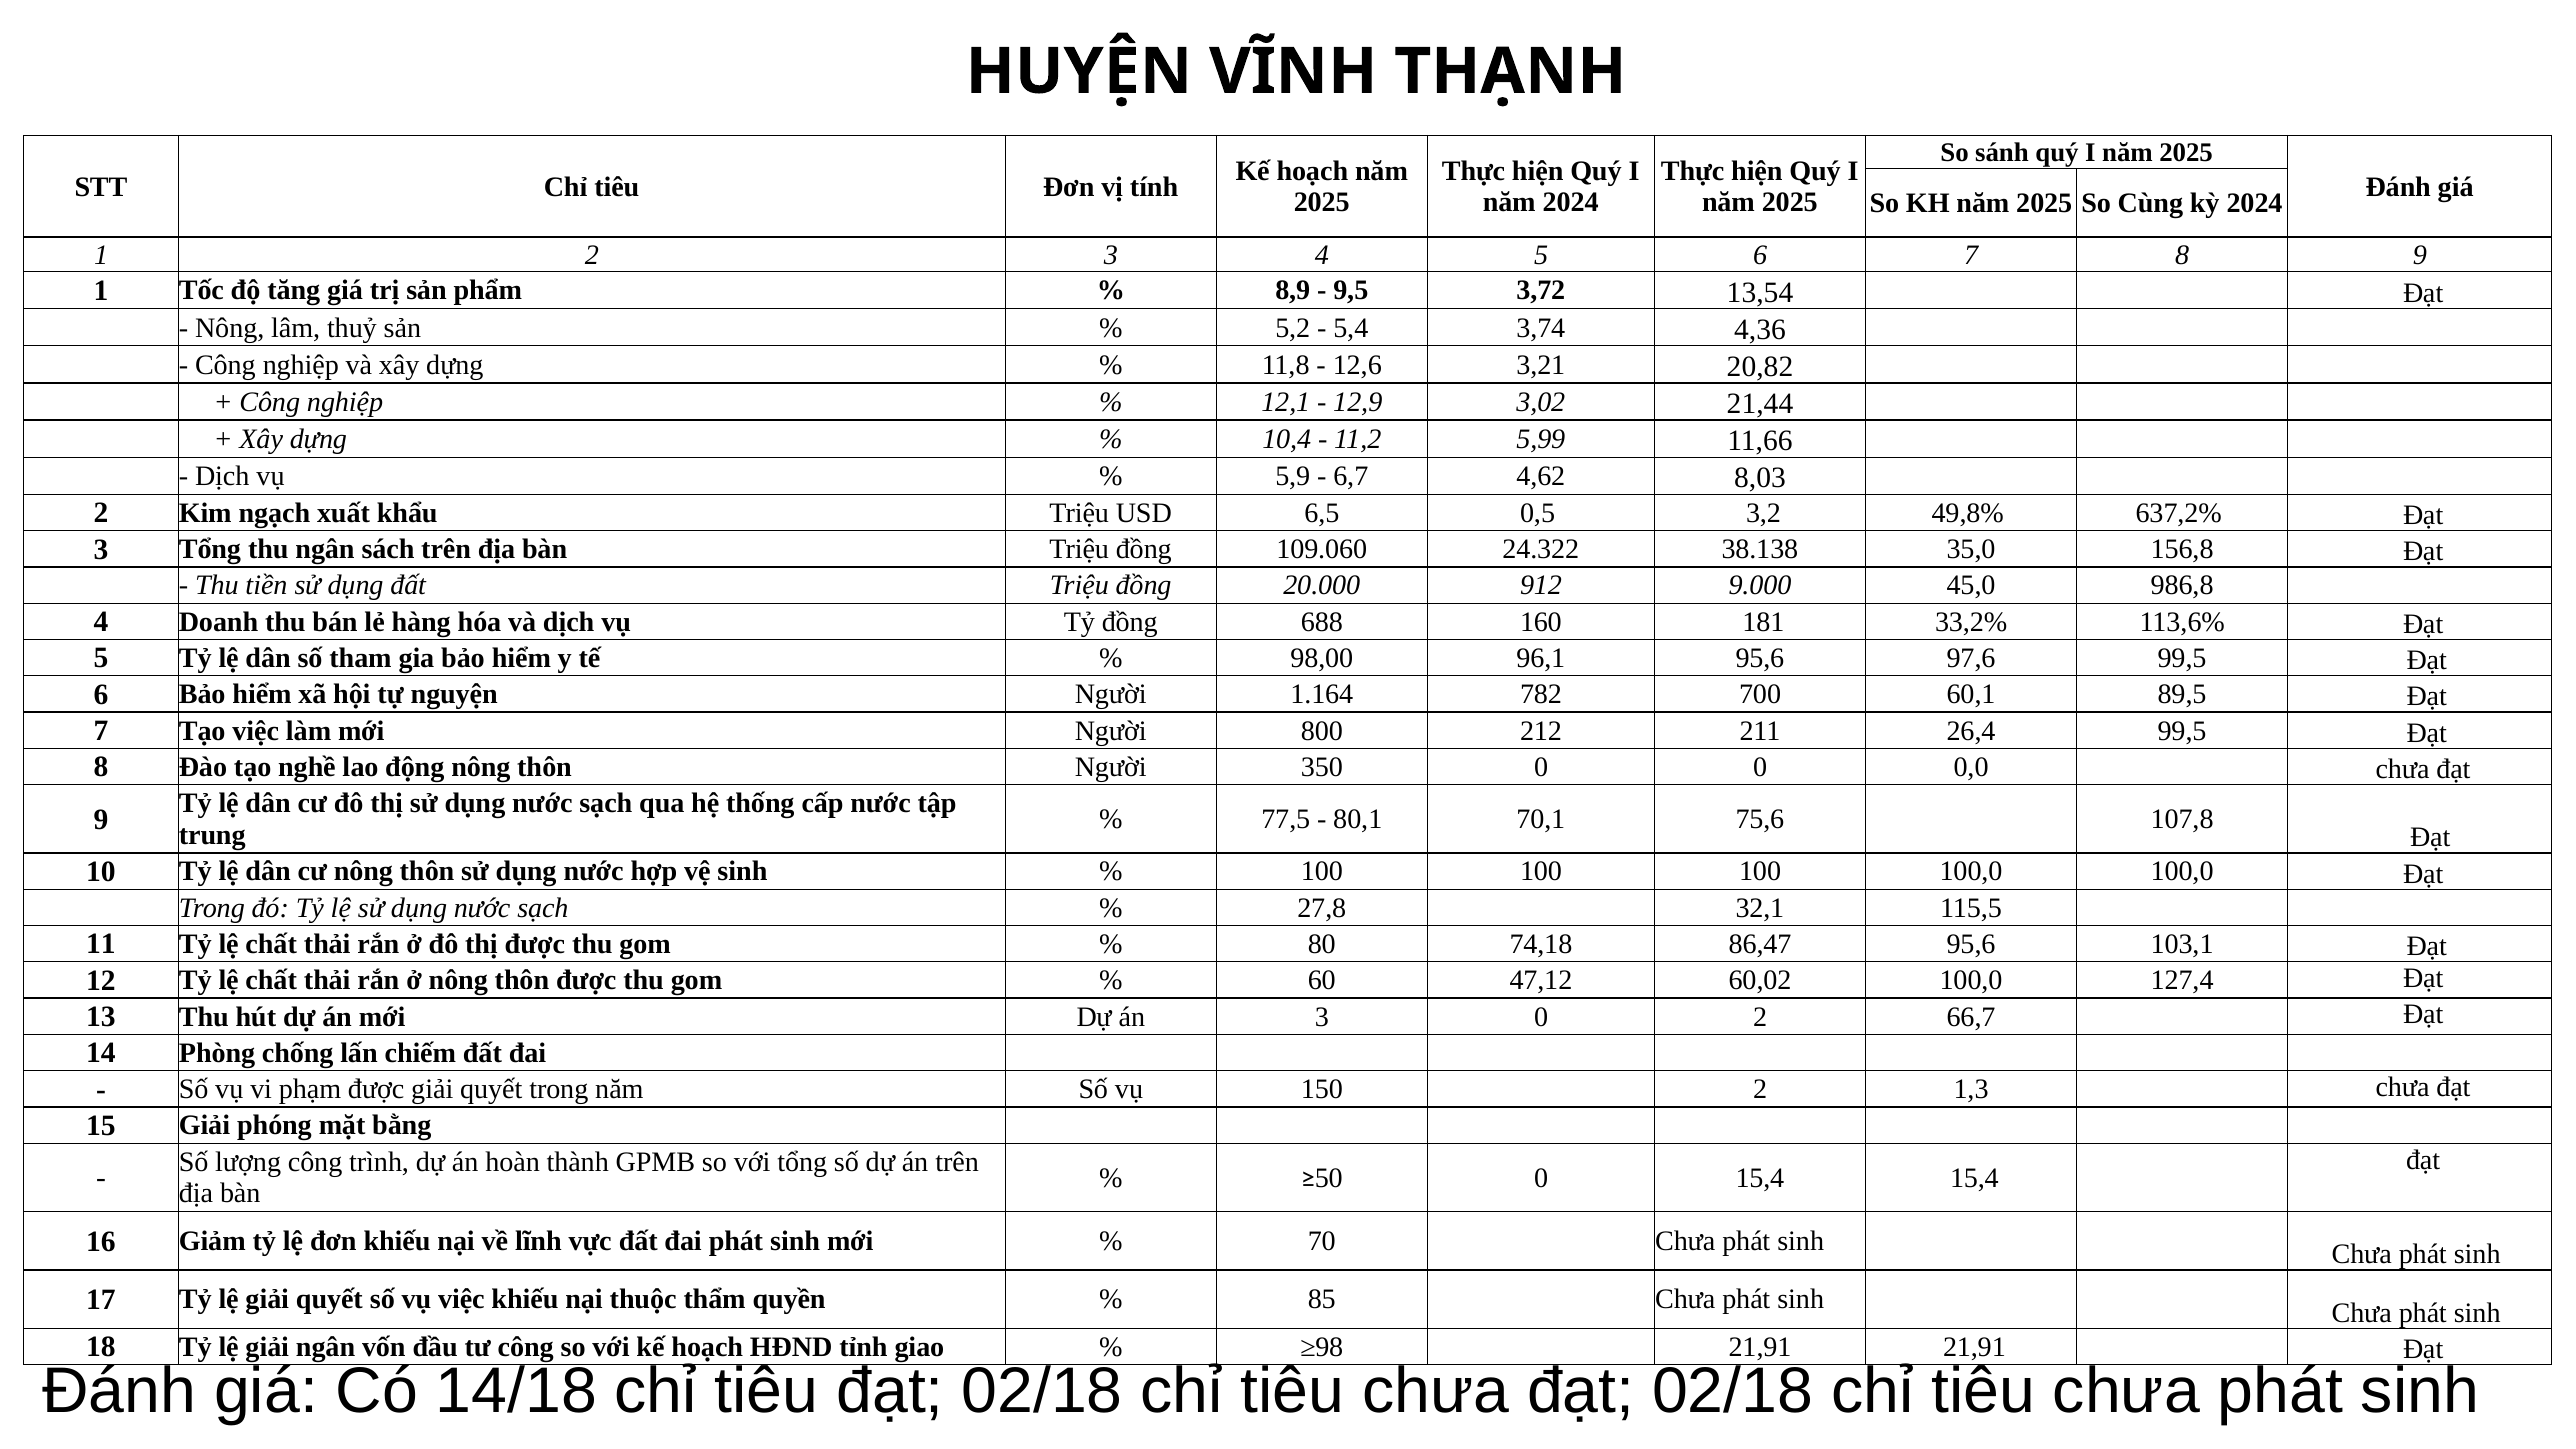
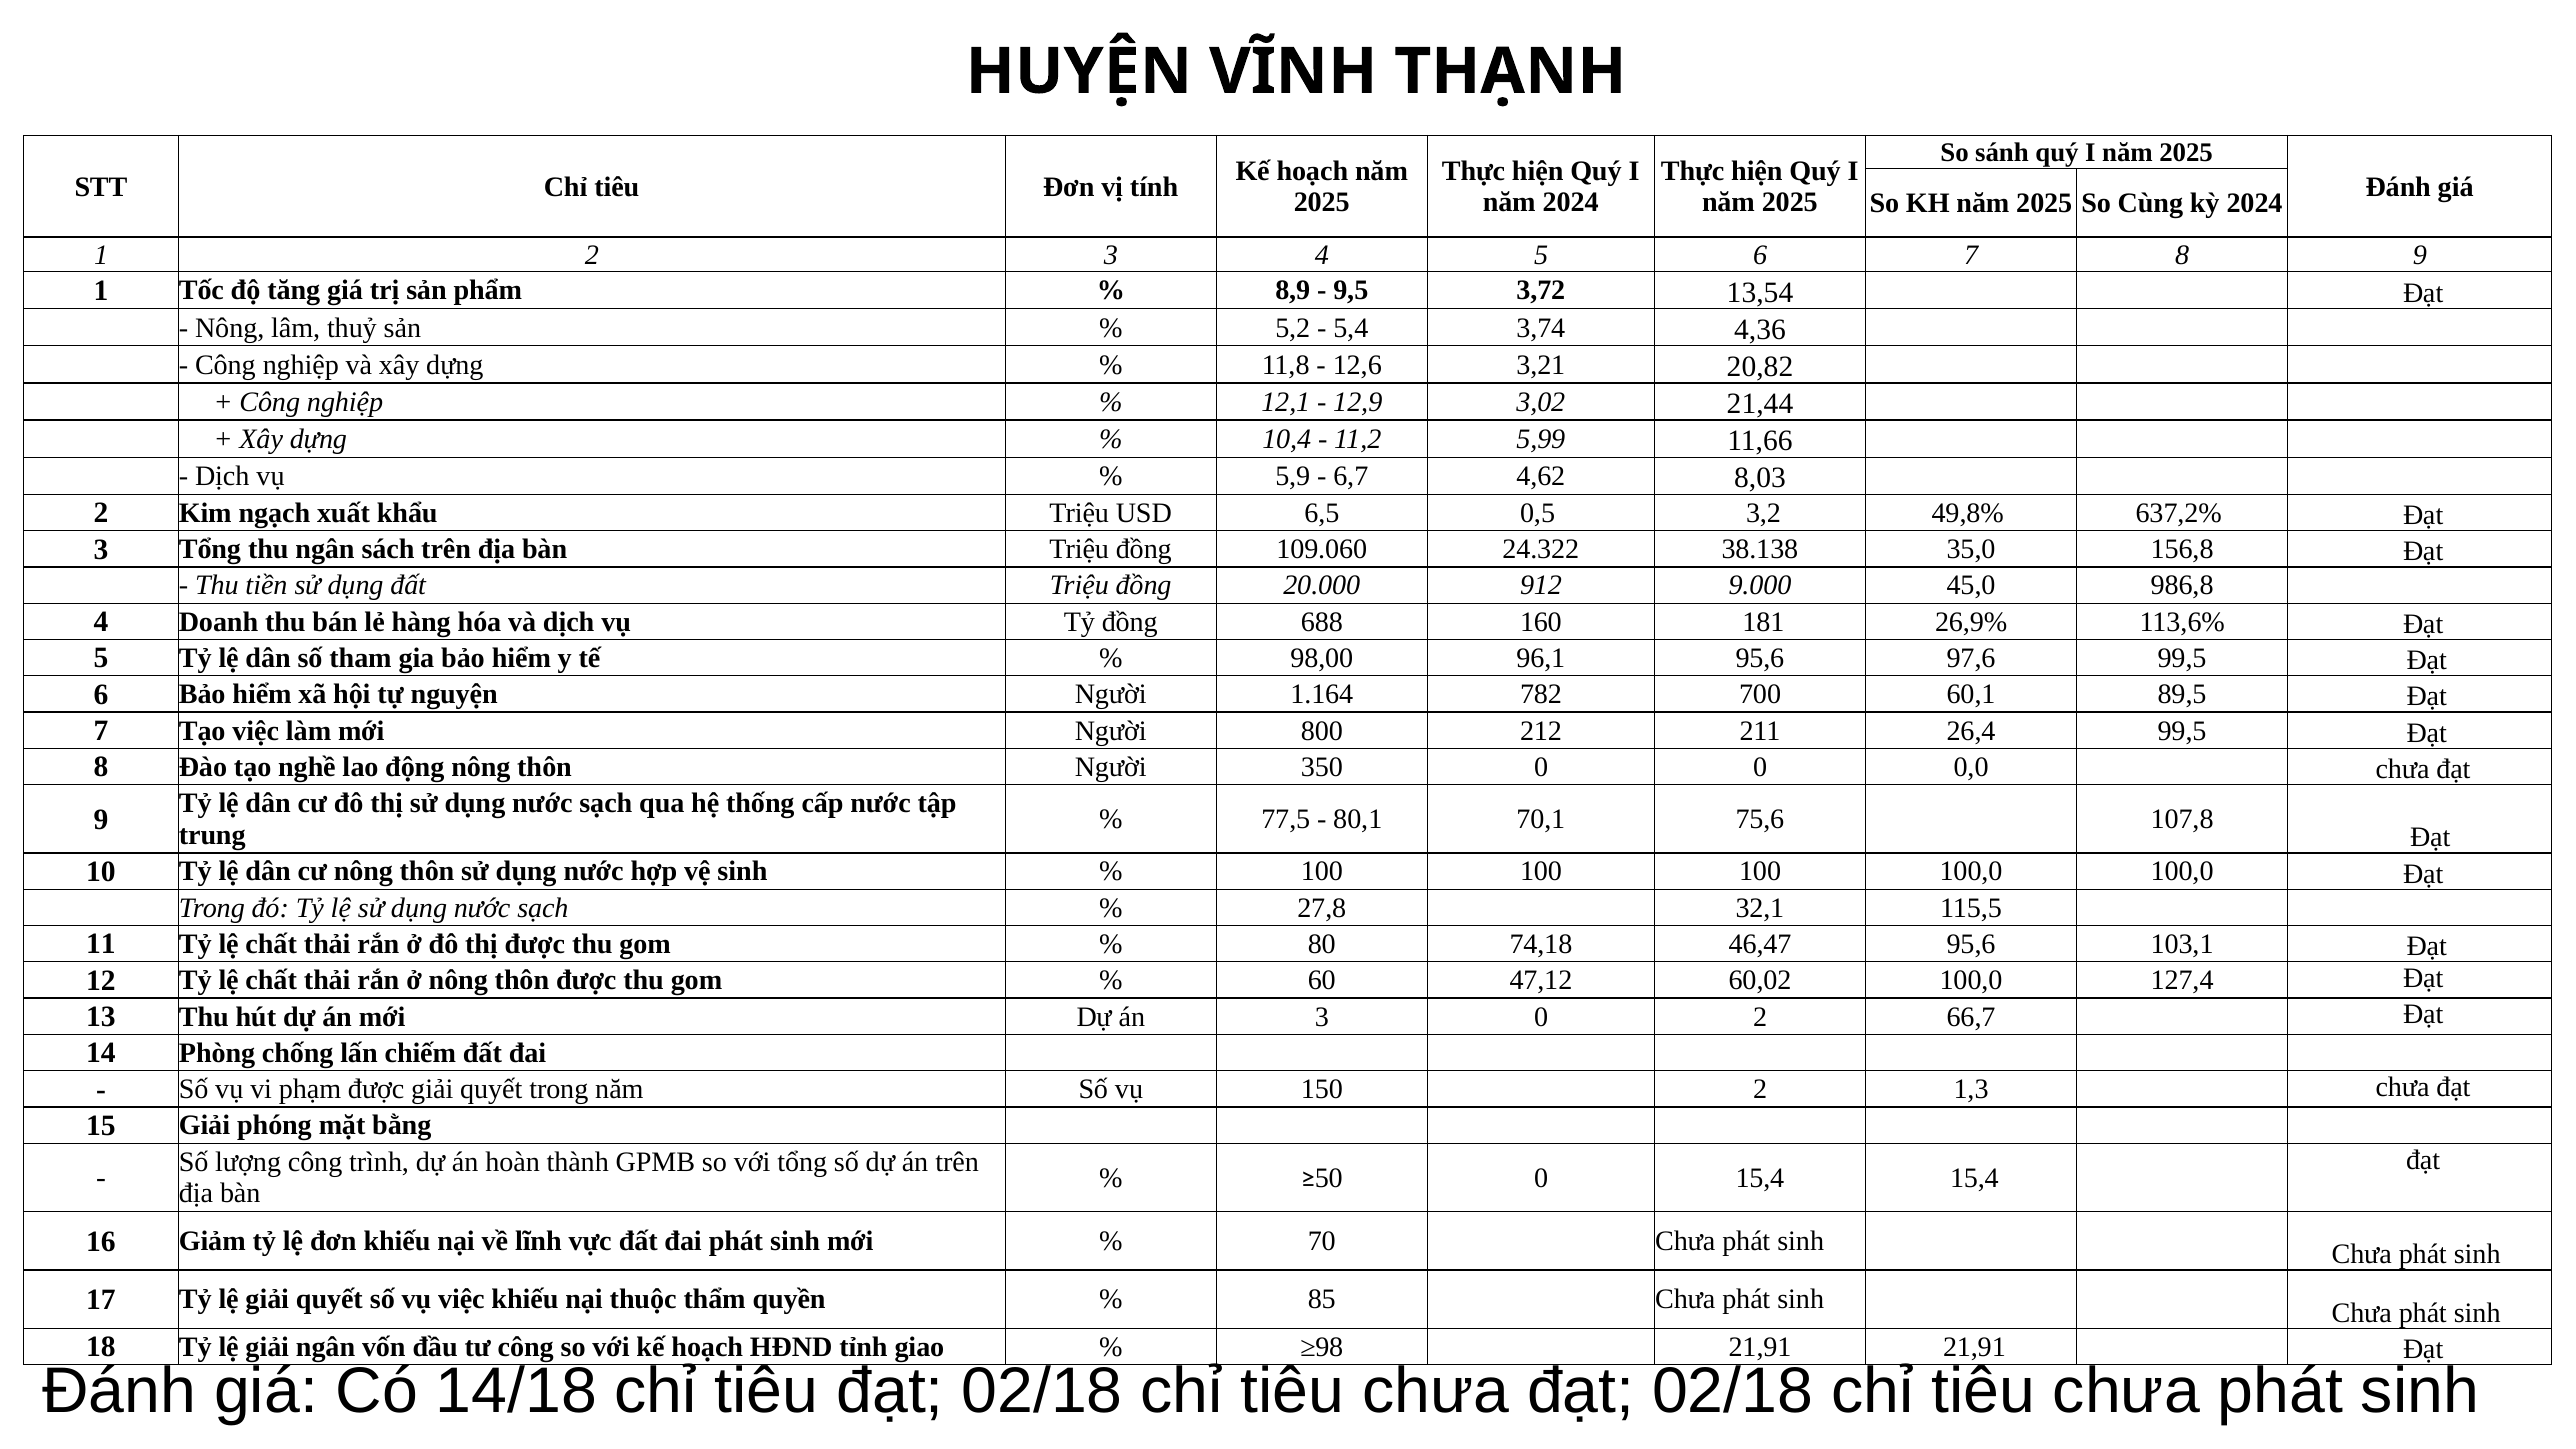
33,2%: 33,2% -> 26,9%
86,47: 86,47 -> 46,47
